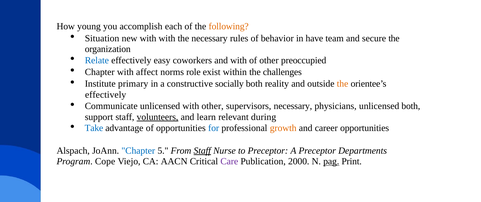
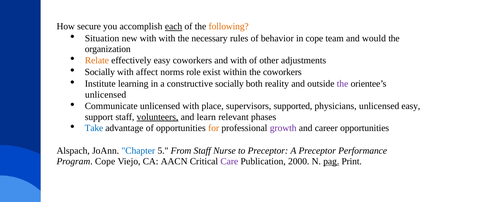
young: young -> secure
each underline: none -> present
in have: have -> cope
secure: secure -> would
Relate colour: blue -> orange
preoccupied: preoccupied -> adjustments
Chapter at (100, 72): Chapter -> Socially
the challenges: challenges -> coworkers
primary: primary -> learning
the at (343, 84) colour: orange -> purple
effectively at (106, 95): effectively -> unlicensed
with other: other -> place
supervisors necessary: necessary -> supported
unlicensed both: both -> easy
during: during -> phases
for colour: blue -> orange
growth colour: orange -> purple
Staff at (202, 151) underline: present -> none
Departments: Departments -> Performance
